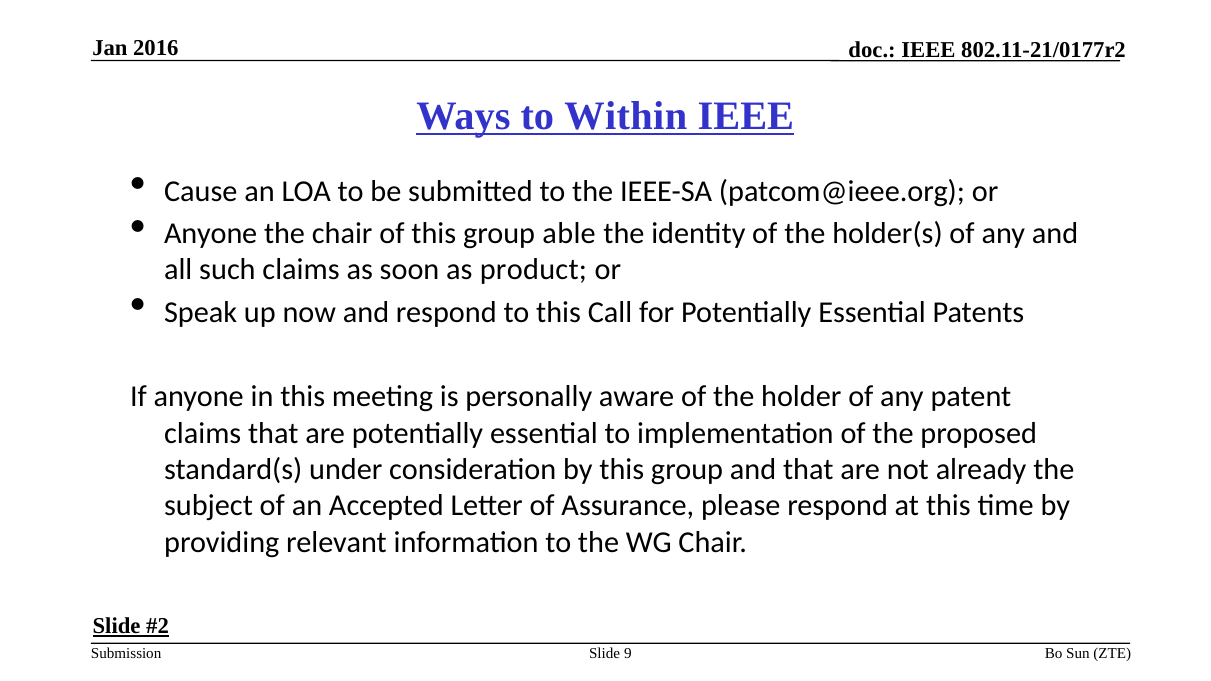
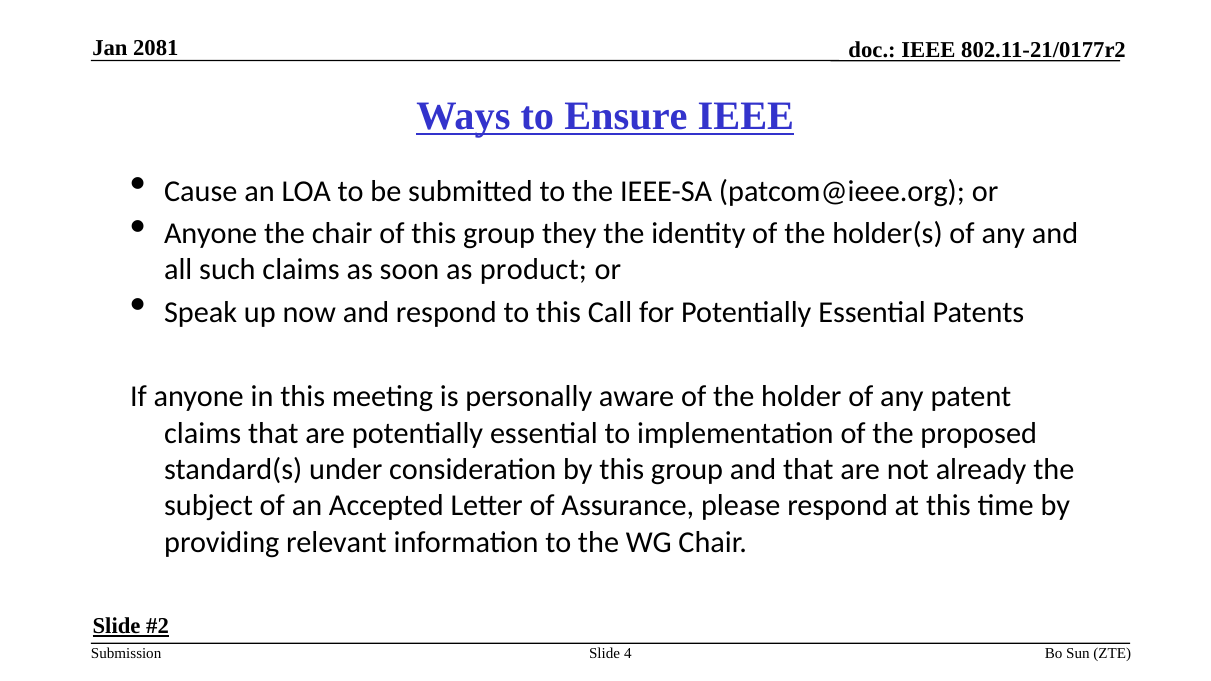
2016: 2016 -> 2081
Within: Within -> Ensure
able: able -> they
9: 9 -> 4
